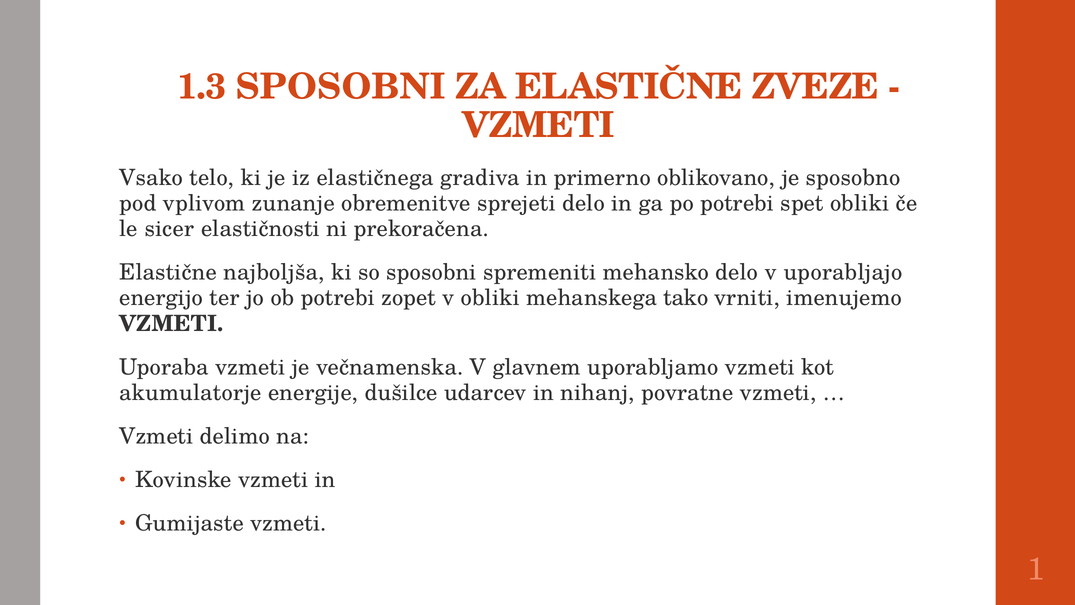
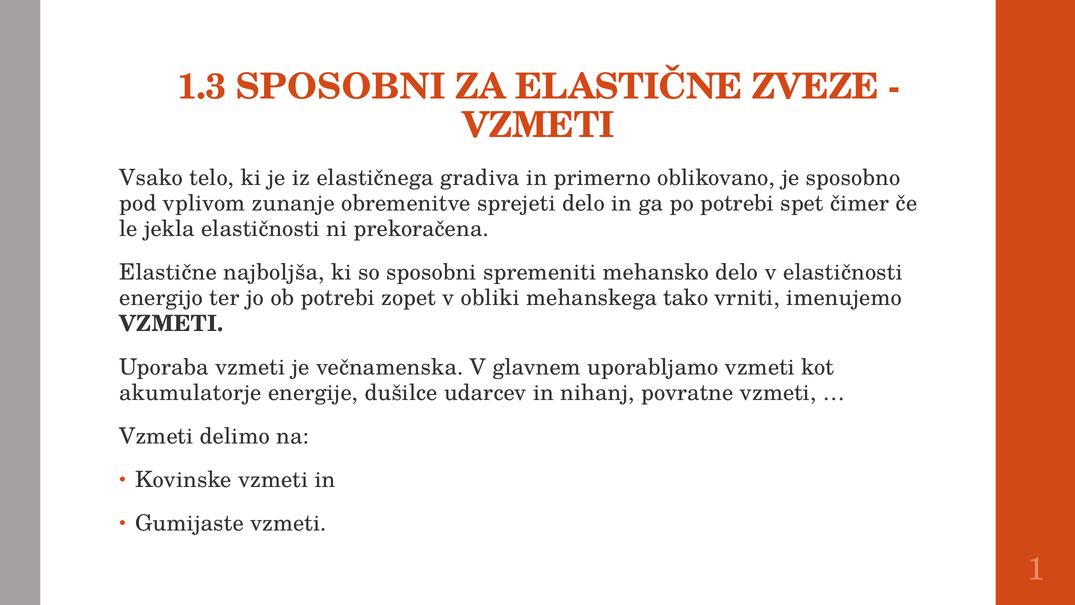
spet obliki: obliki -> čimer
sicer: sicer -> jekla
v uporabljajo: uporabljajo -> elastičnosti
